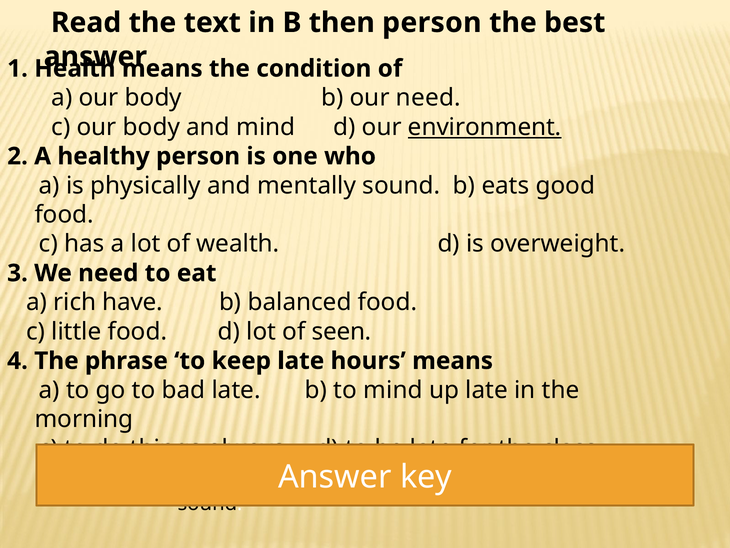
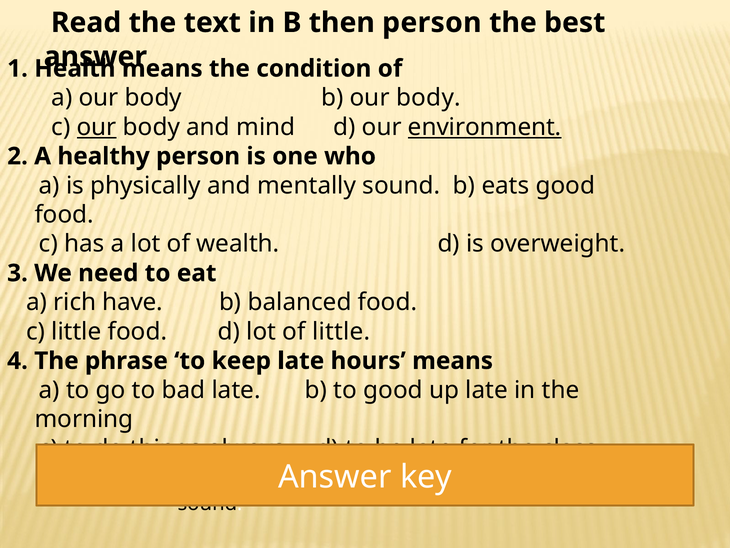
b our need: need -> body
our at (97, 127) underline: none -> present
of seen: seen -> little
to mind: mind -> good
